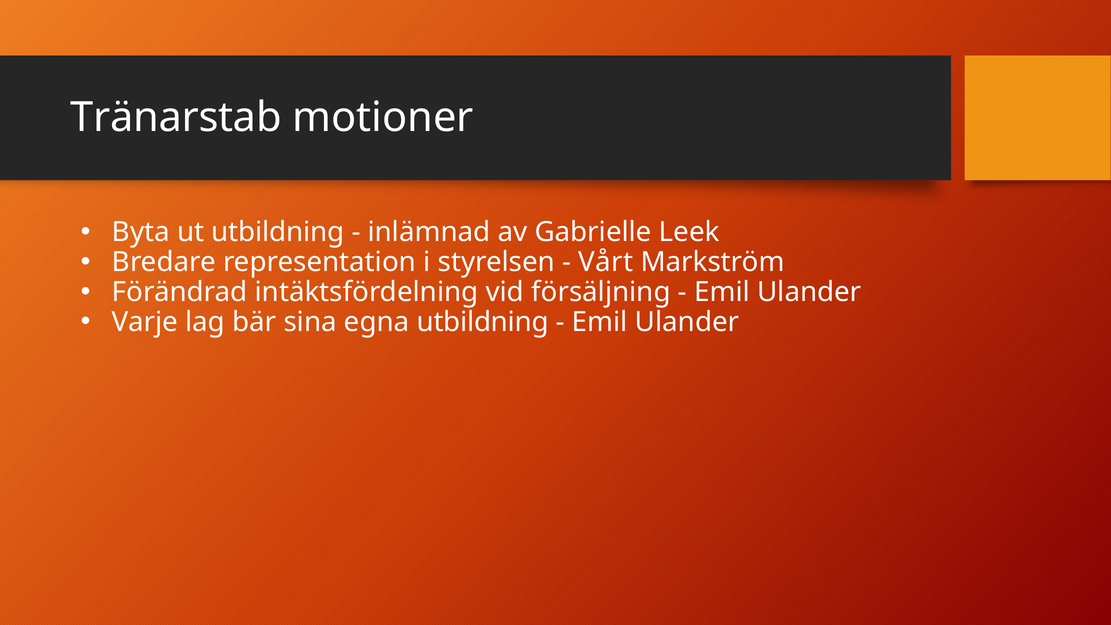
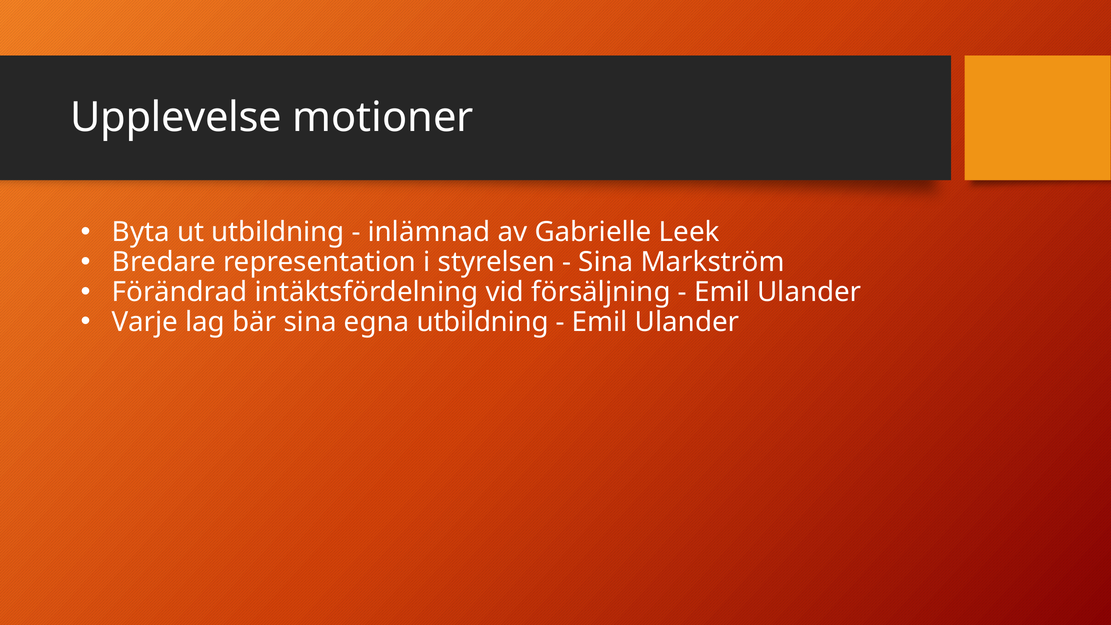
Tränarstab: Tränarstab -> Upplevelse
Vårt at (606, 262): Vårt -> Sina
